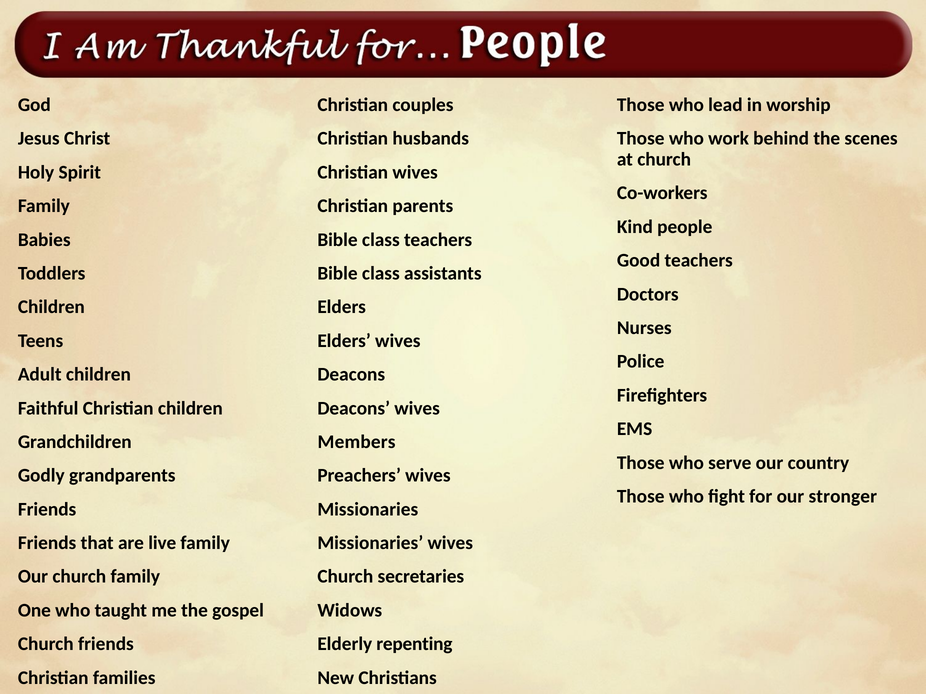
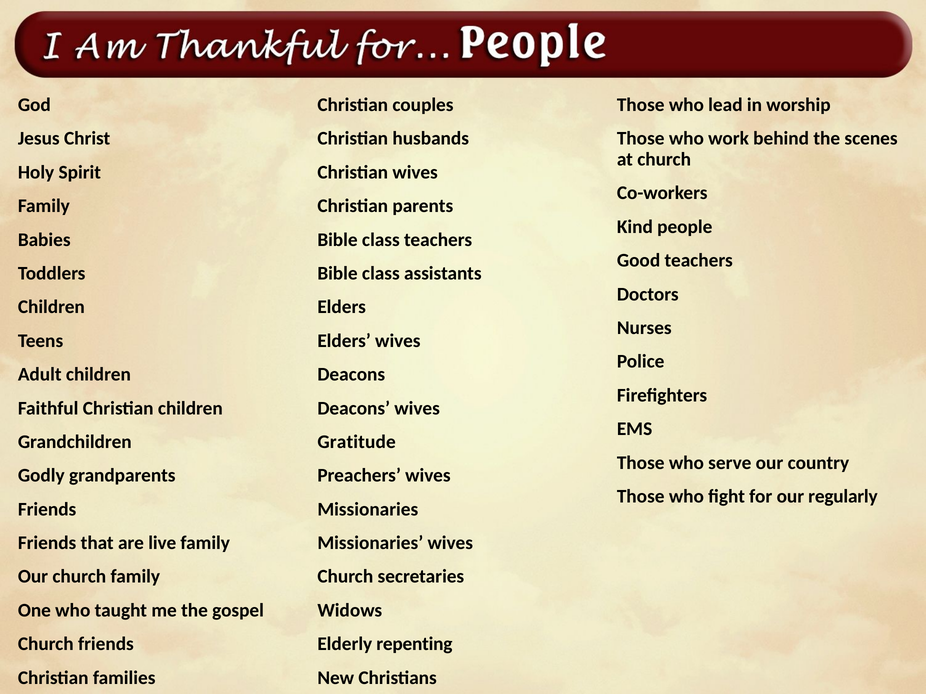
Members: Members -> Gratitude
stronger: stronger -> regularly
